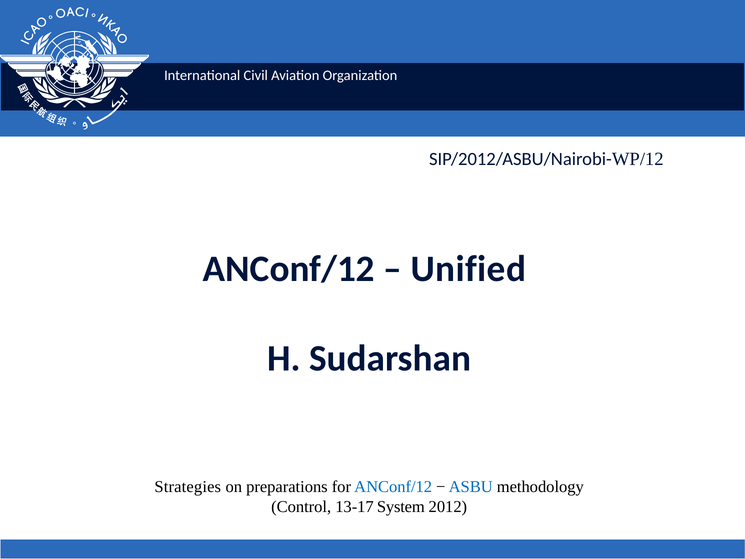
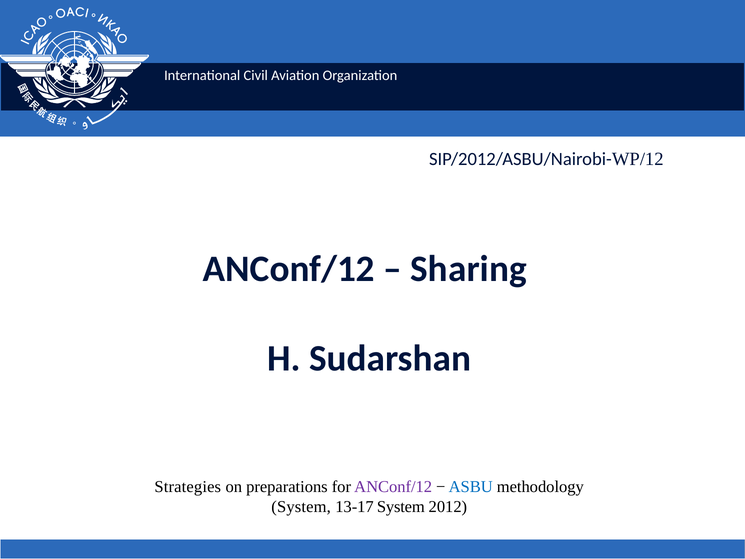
Unified: Unified -> Sharing
ANConf/12 at (393, 487) colour: blue -> purple
Control at (301, 506): Control -> System
